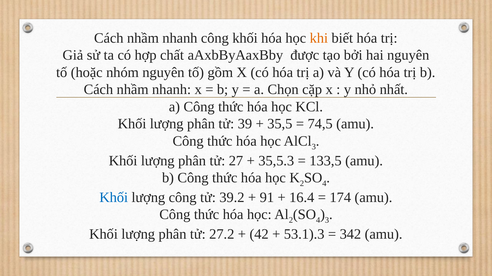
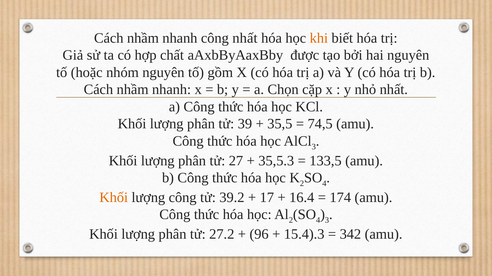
công khối: khối -> nhất
Khối at (114, 198) colour: blue -> orange
91: 91 -> 17
42: 42 -> 96
53.1).3: 53.1).3 -> 15.4).3
